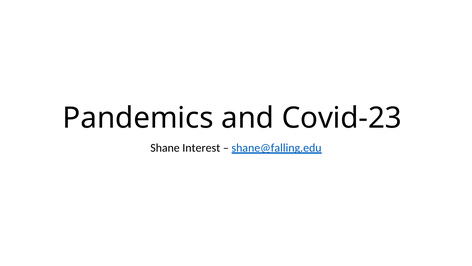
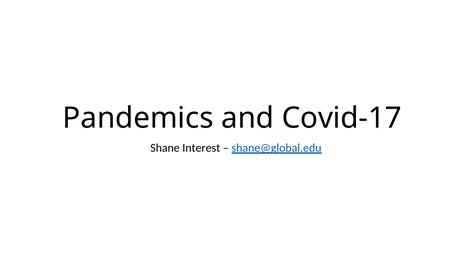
Covid-23: Covid-23 -> Covid-17
shane@falling.edu: shane@falling.edu -> shane@global.edu
